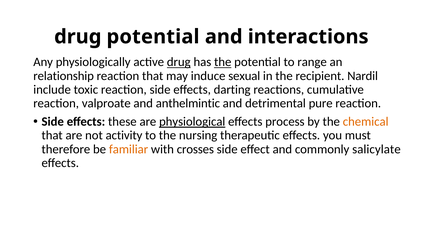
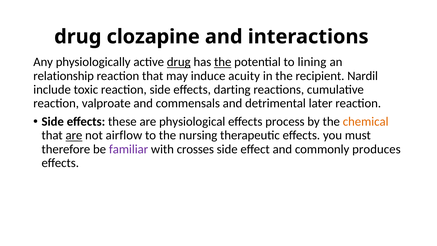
drug potential: potential -> clozapine
range: range -> lining
sexual: sexual -> acuity
anthelmintic: anthelmintic -> commensals
pure: pure -> later
physiological underline: present -> none
are at (74, 135) underline: none -> present
activity: activity -> airflow
familiar colour: orange -> purple
salicylate: salicylate -> produces
